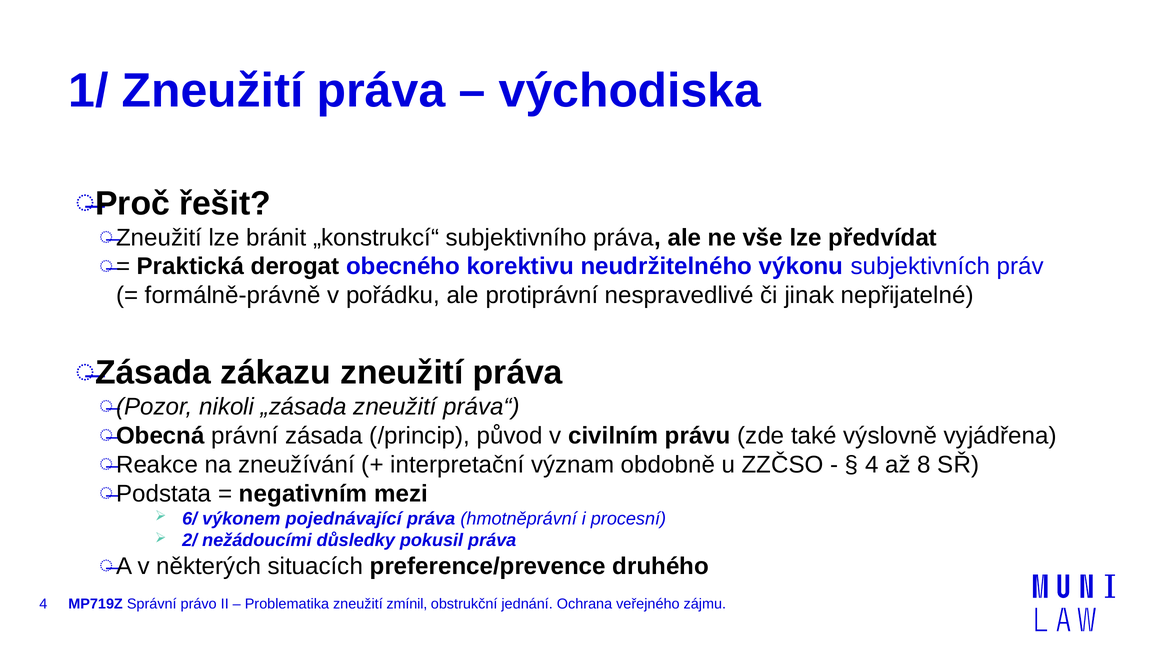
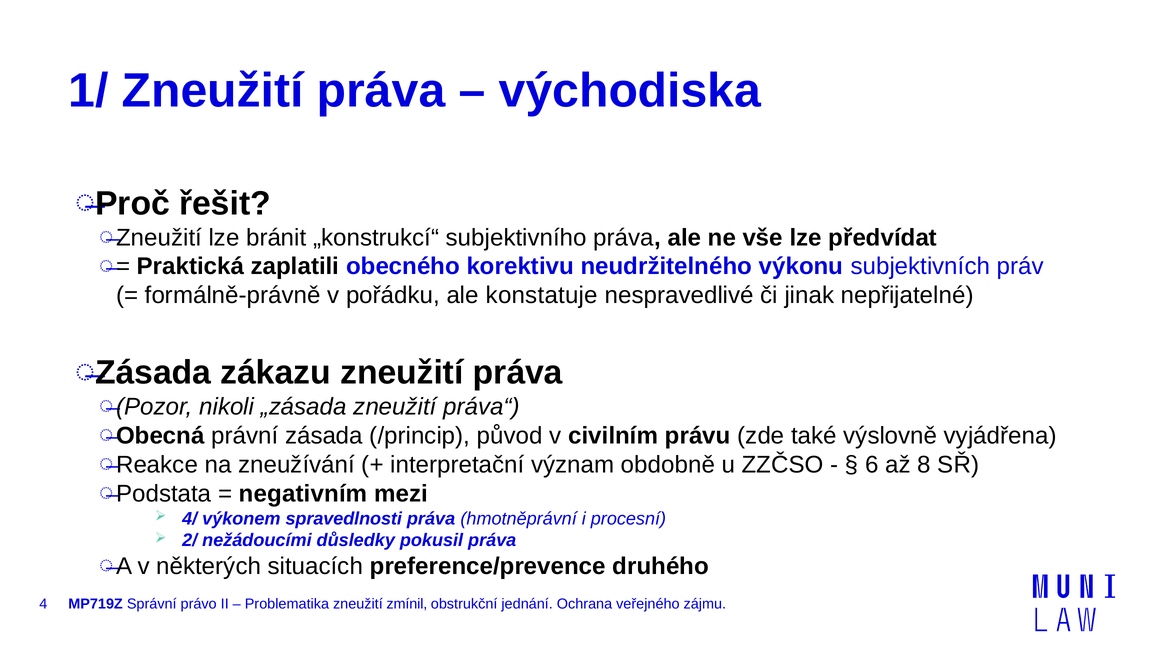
derogat: derogat -> zaplatili
protiprávní: protiprávní -> konstatuje
4 at (872, 465): 4 -> 6
6/: 6/ -> 4/
pojednávající: pojednávající -> spravedlnosti
